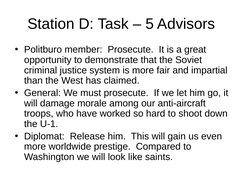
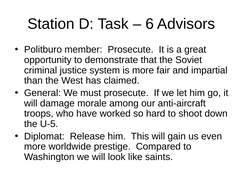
5: 5 -> 6
U-1: U-1 -> U-5
